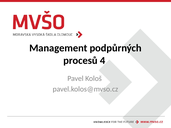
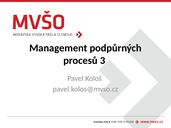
4: 4 -> 3
